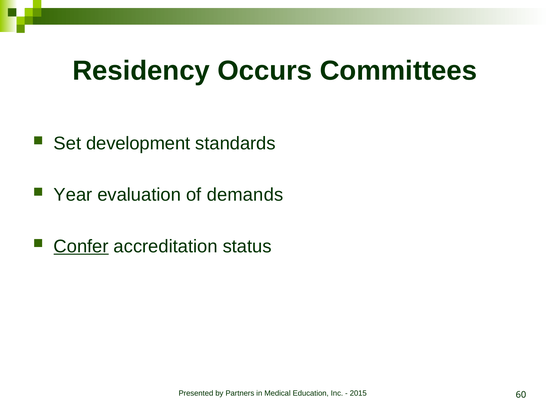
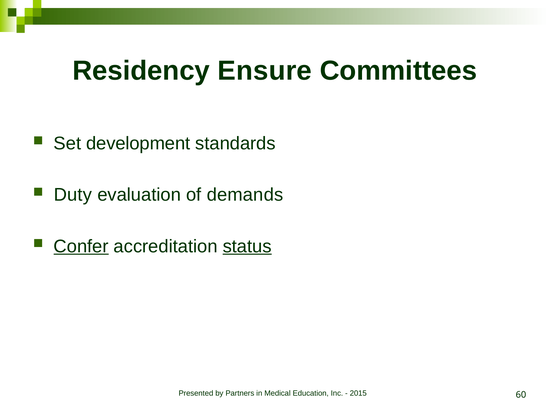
Occurs: Occurs -> Ensure
Year: Year -> Duty
status underline: none -> present
